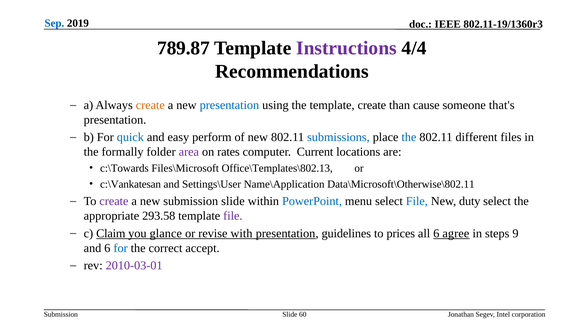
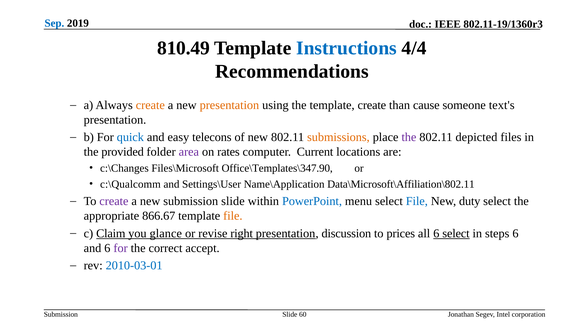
789.87: 789.87 -> 810.49
Instructions colour: purple -> blue
presentation at (229, 105) colour: blue -> orange
that's: that's -> text's
perform: perform -> telecons
submissions colour: blue -> orange
the at (409, 138) colour: blue -> purple
different: different -> depicted
formally: formally -> provided
c:\Towards: c:\Towards -> c:\Changes
Office\Templates\802.13: Office\Templates\802.13 -> Office\Templates\347.90
c:\Vankatesan: c:\Vankatesan -> c:\Qualcomm
Data\Microsoft\Otherwise\802.11: Data\Microsoft\Otherwise\802.11 -> Data\Microsoft\Affiliation\802.11
293.58: 293.58 -> 866.67
file at (233, 216) colour: purple -> orange
with: with -> right
guidelines: guidelines -> discussion
6 agree: agree -> select
steps 9: 9 -> 6
for at (121, 248) colour: blue -> purple
2010-03-01 colour: purple -> blue
